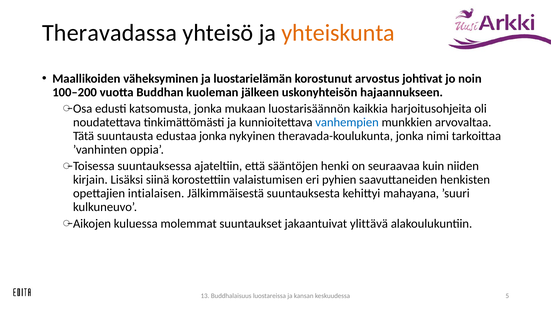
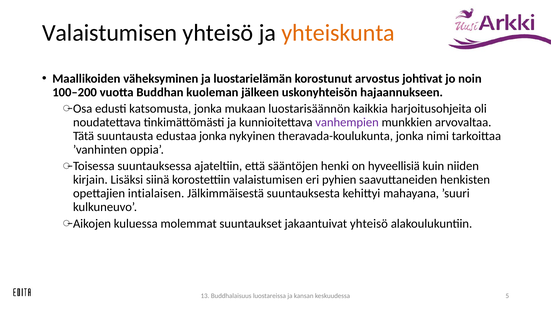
Theravadassa at (109, 33): Theravadassa -> Valaistumisen
vanhempien colour: blue -> purple
seuraavaa: seuraavaa -> hyveellisiä
jakaantuivat ylittävä: ylittävä -> yhteisö
